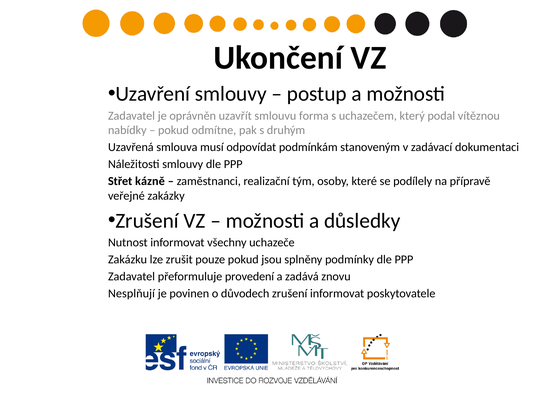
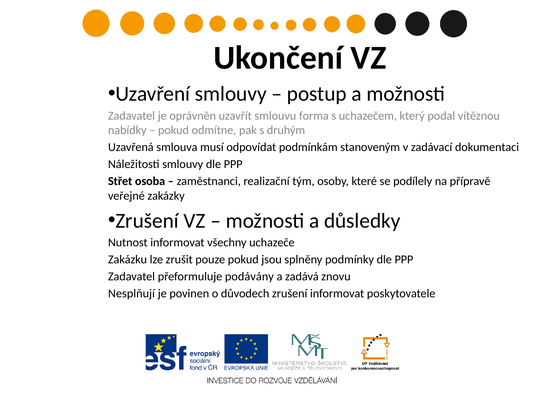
kázně: kázně -> osoba
provedení: provedení -> podávány
